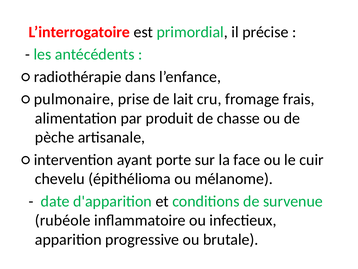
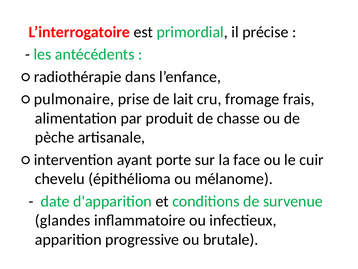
rubéole: rubéole -> glandes
